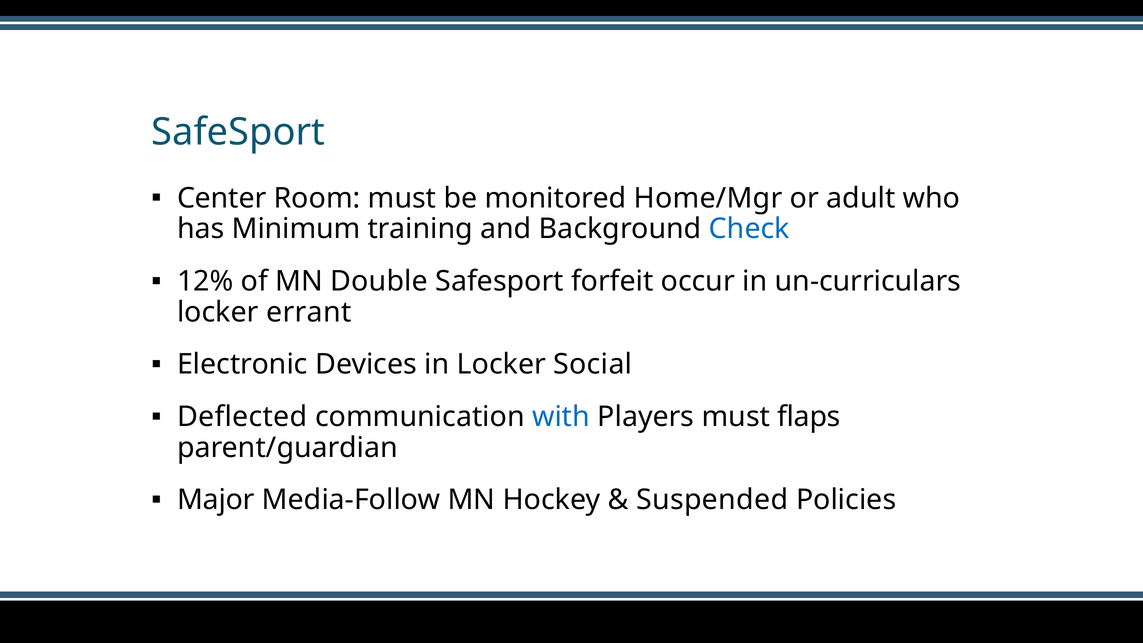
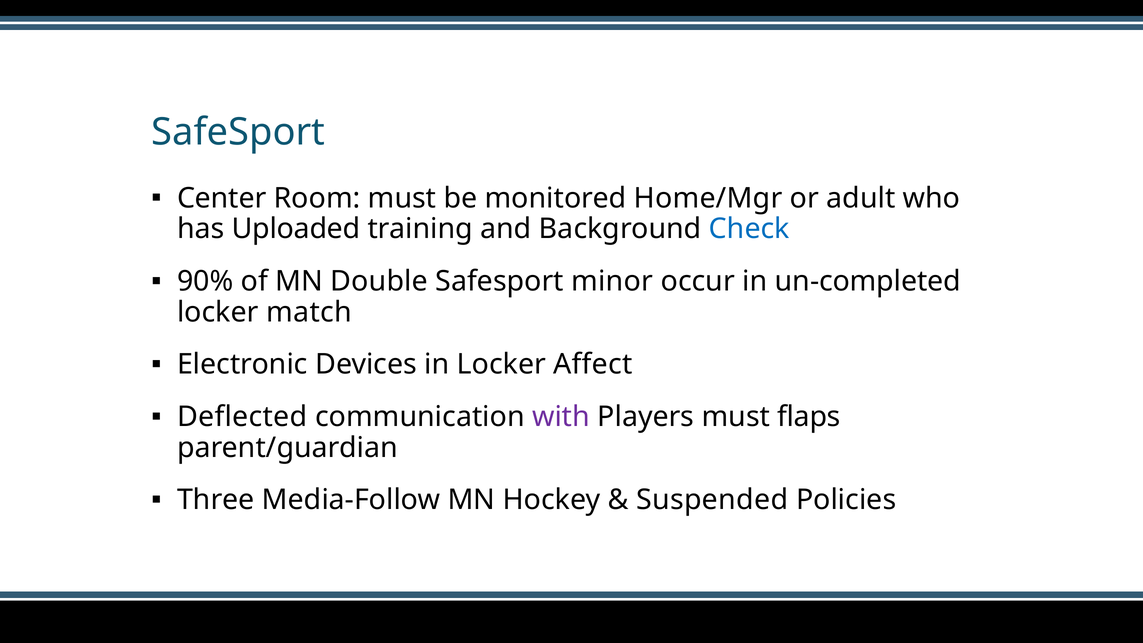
Minimum: Minimum -> Uploaded
12%: 12% -> 90%
forfeit: forfeit -> minor
un-curriculars: un-curriculars -> un-completed
errant: errant -> match
Social: Social -> Affect
with colour: blue -> purple
Major: Major -> Three
